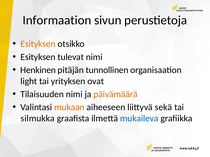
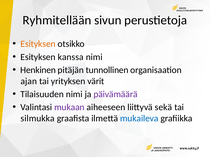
Informaation: Informaation -> Ryhmitellään
tulevat: tulevat -> kanssa
light: light -> ajan
ovat: ovat -> värit
päivämäärä colour: orange -> purple
mukaan colour: orange -> purple
